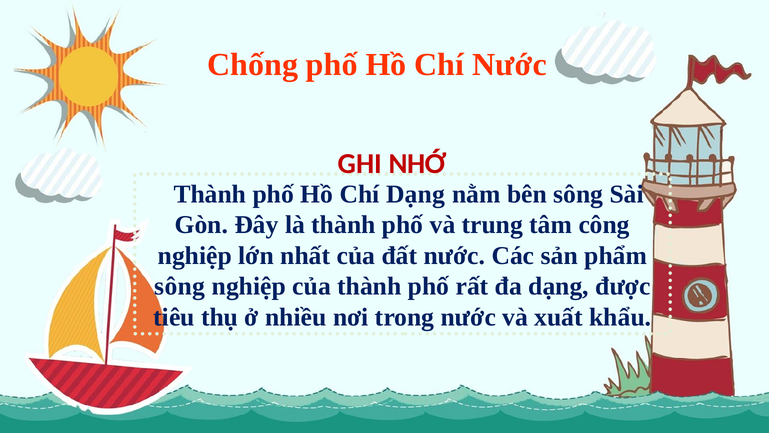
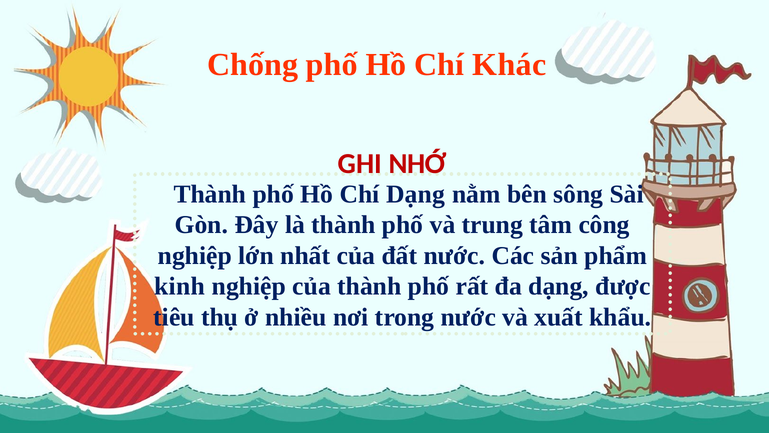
Chí Nước: Nước -> Khác
sông at (180, 286): sông -> kinh
